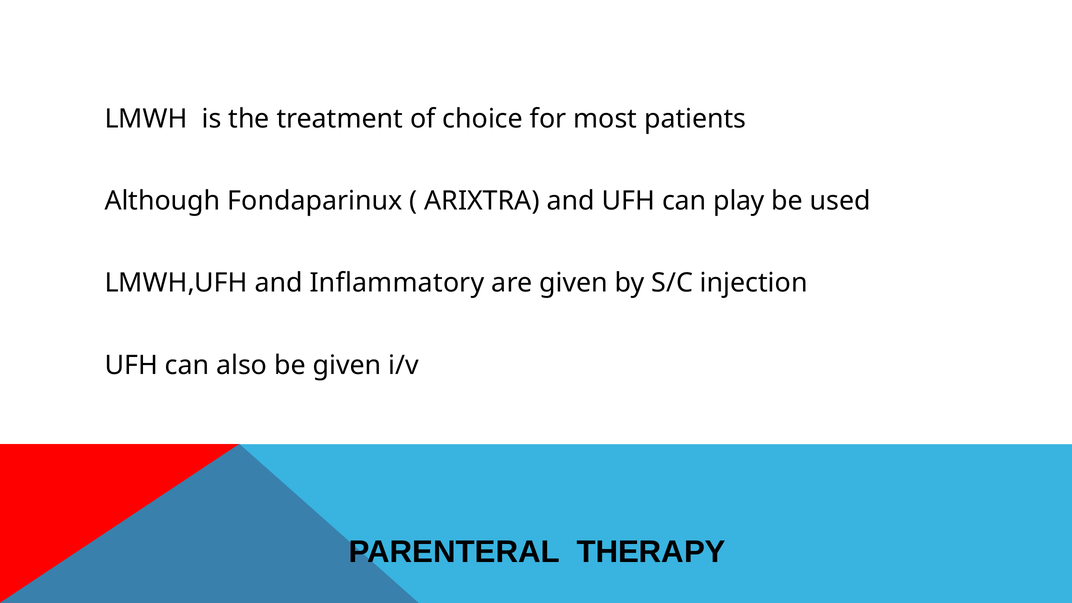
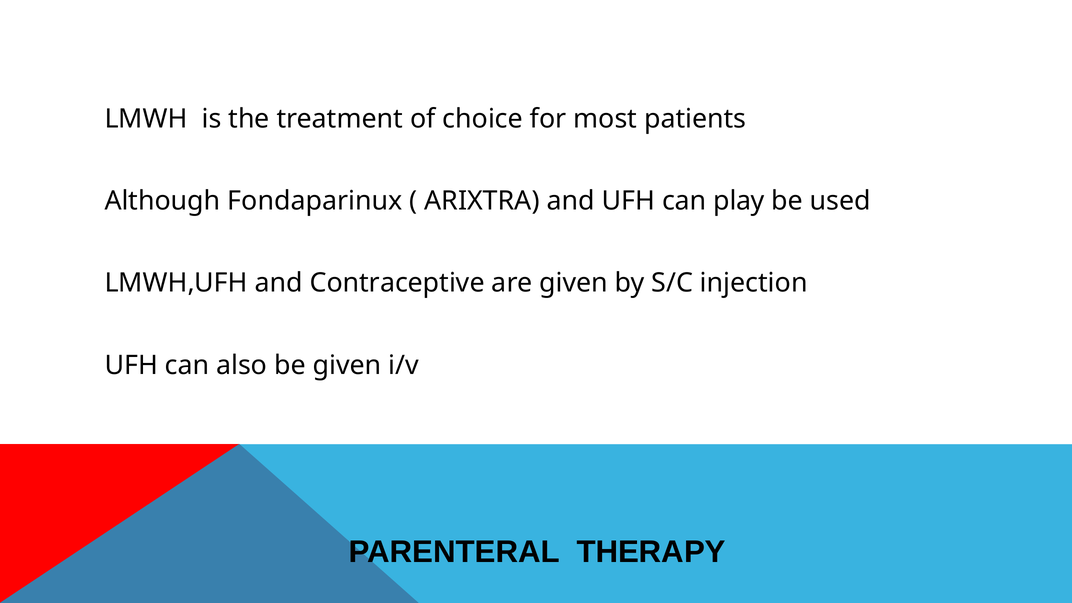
Inflammatory: Inflammatory -> Contraceptive
